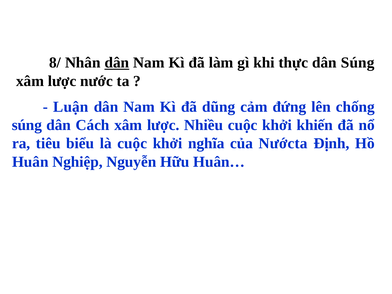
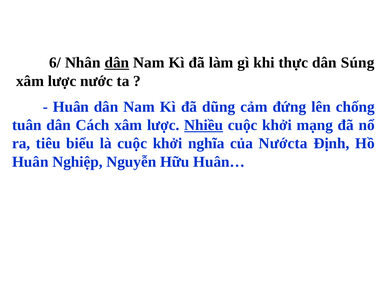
8/: 8/ -> 6/
Luận at (71, 107): Luận -> Huân
súng at (27, 125): súng -> tuân
Nhiều underline: none -> present
khiến: khiến -> mạng
